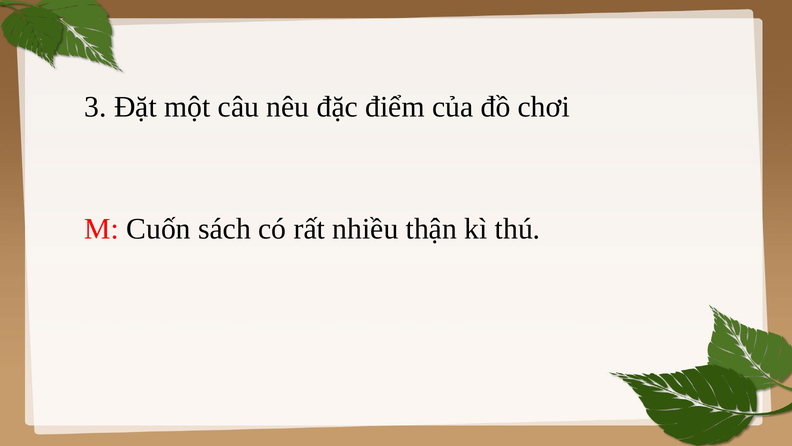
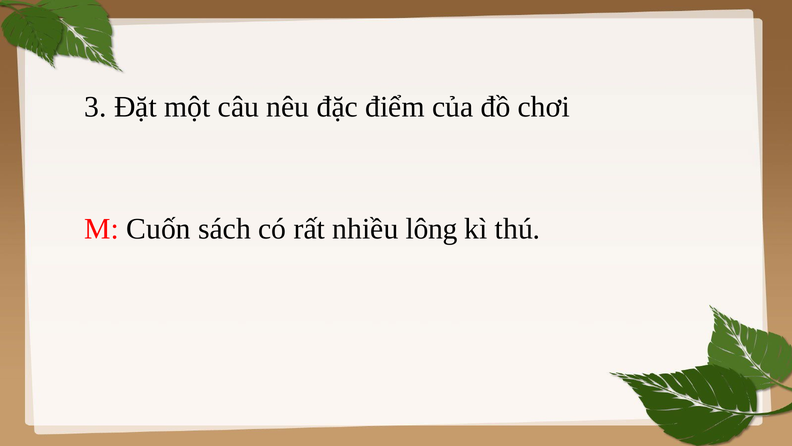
thận: thận -> lông
